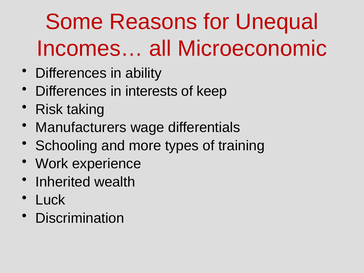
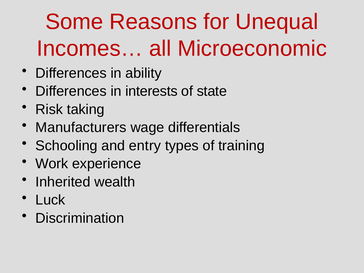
keep: keep -> state
more: more -> entry
